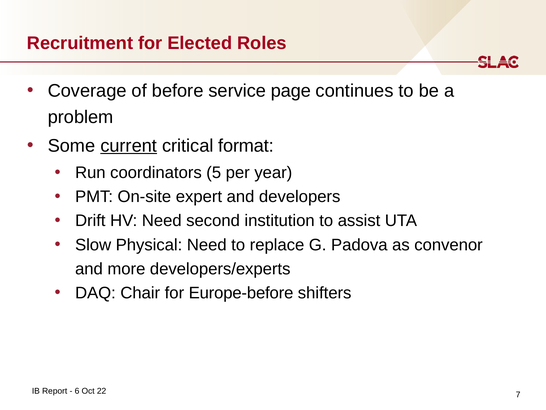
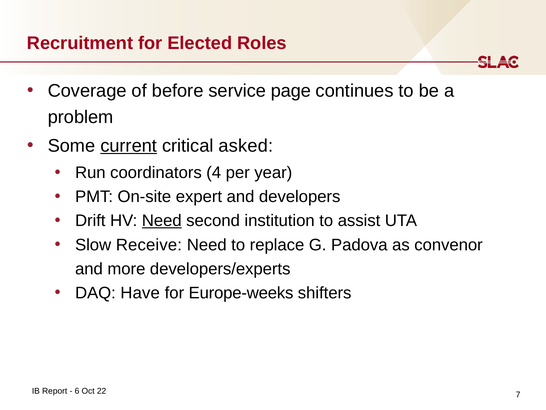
format: format -> asked
5: 5 -> 4
Need at (162, 221) underline: none -> present
Physical: Physical -> Receive
Chair: Chair -> Have
Europe-before: Europe-before -> Europe-weeks
